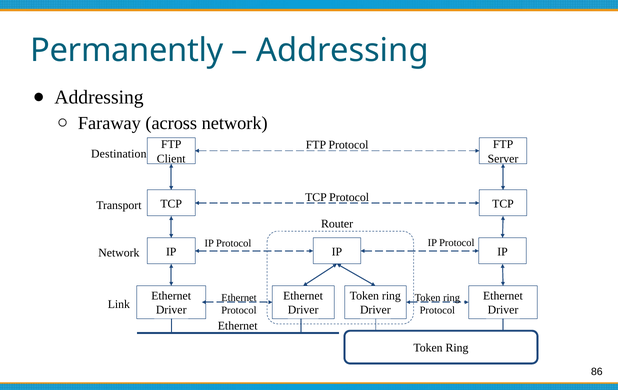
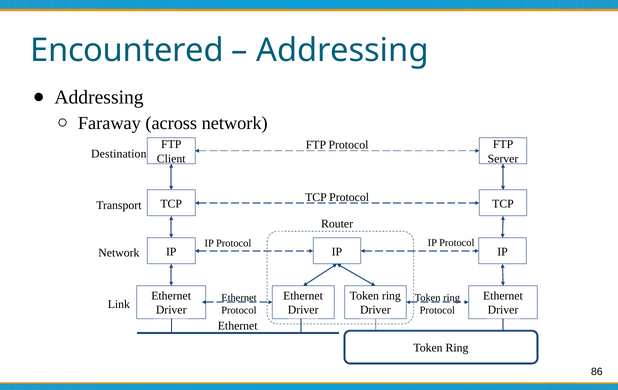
Permanently: Permanently -> Encountered
